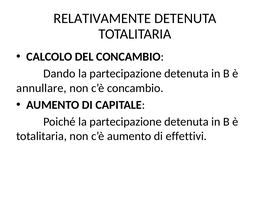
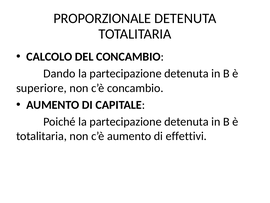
RELATIVAMENTE: RELATIVAMENTE -> PROPORZIONALE
annullare: annullare -> superiore
